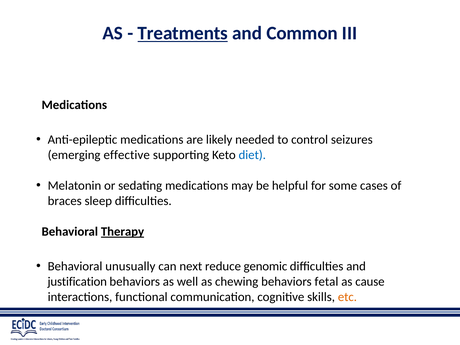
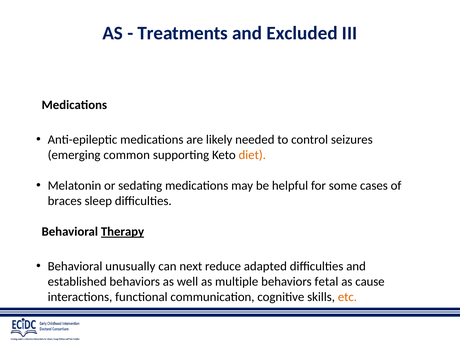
Treatments underline: present -> none
Common: Common -> Excluded
effective: effective -> common
diet colour: blue -> orange
genomic: genomic -> adapted
justification: justification -> established
chewing: chewing -> multiple
